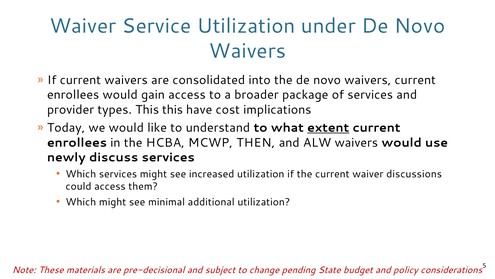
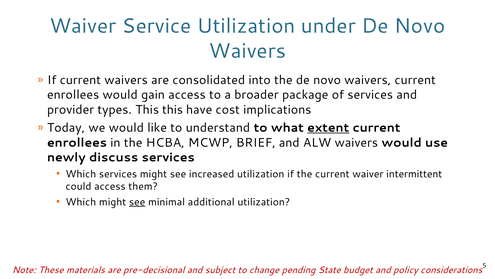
THEN: THEN -> BRIEF
discussions: discussions -> intermittent
see at (137, 202) underline: none -> present
